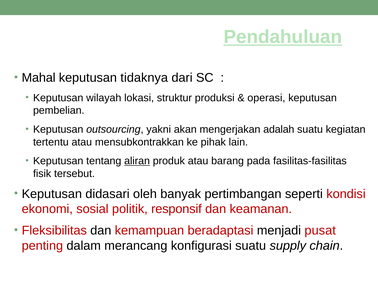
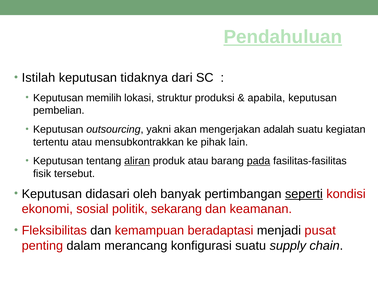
Mahal: Mahal -> Istilah
wilayah: wilayah -> memilih
operasi: operasi -> apabila
pada underline: none -> present
seperti underline: none -> present
responsif: responsif -> sekarang
